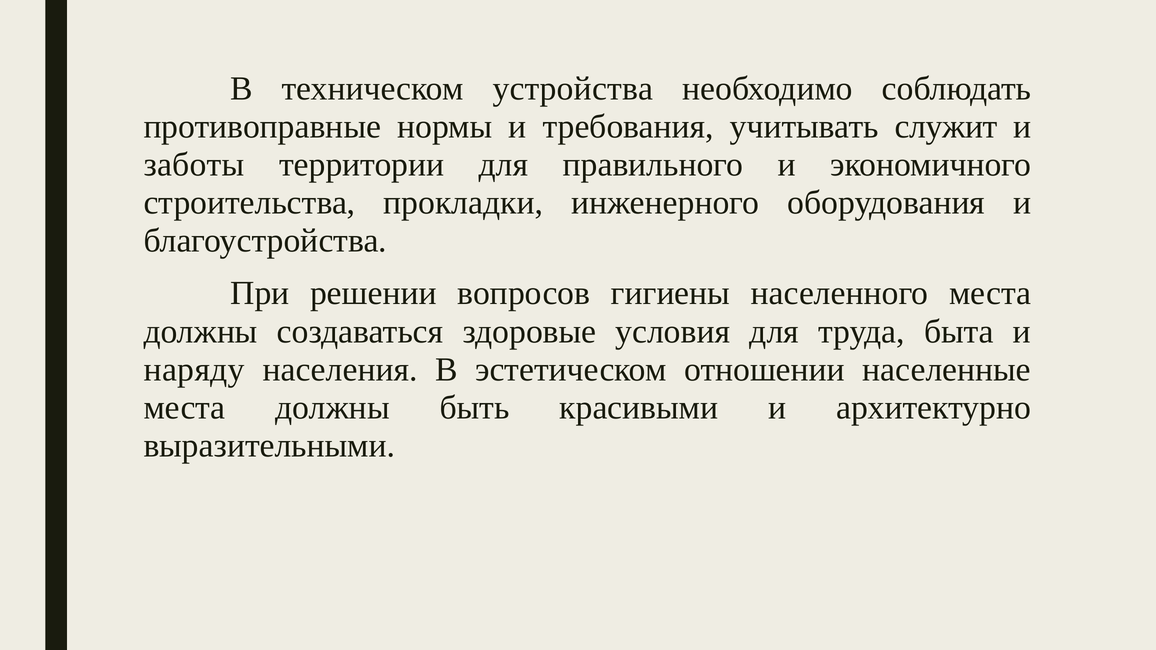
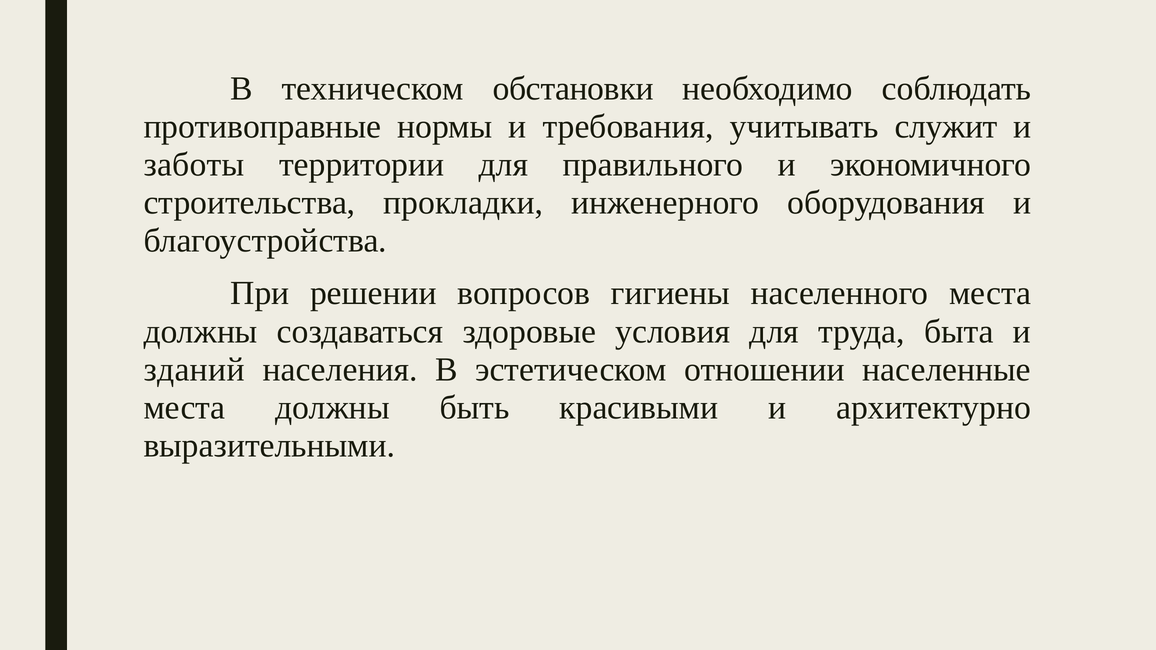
устройства: устройства -> обстановки
наряду: наряду -> зданий
